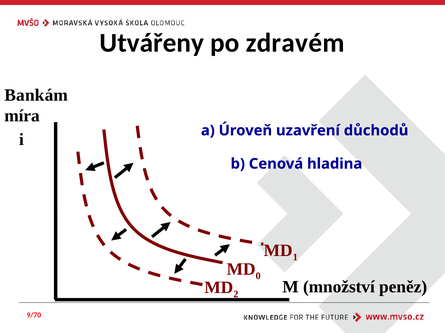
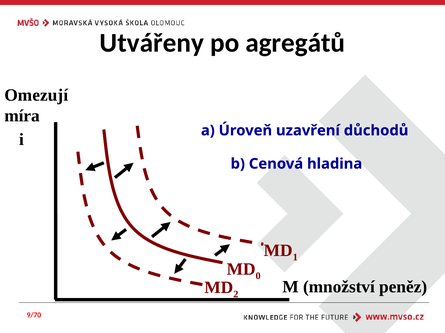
zdravém: zdravém -> agregátů
Bankám: Bankám -> Omezují
